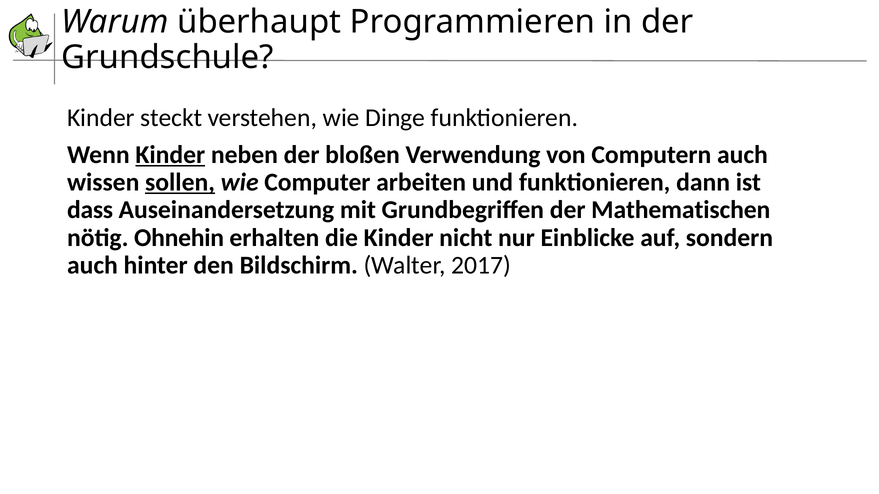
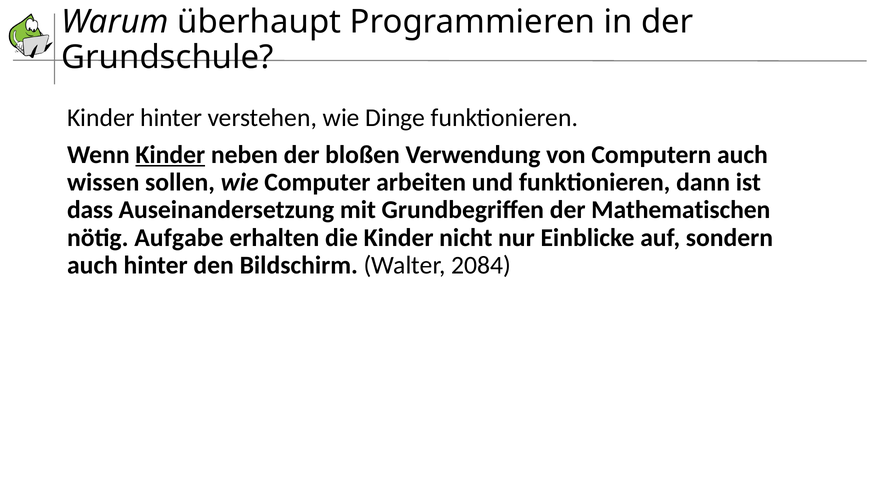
Kinder steckt: steckt -> hinter
sollen underline: present -> none
Ohnehin: Ohnehin -> Aufgabe
2017: 2017 -> 2084
